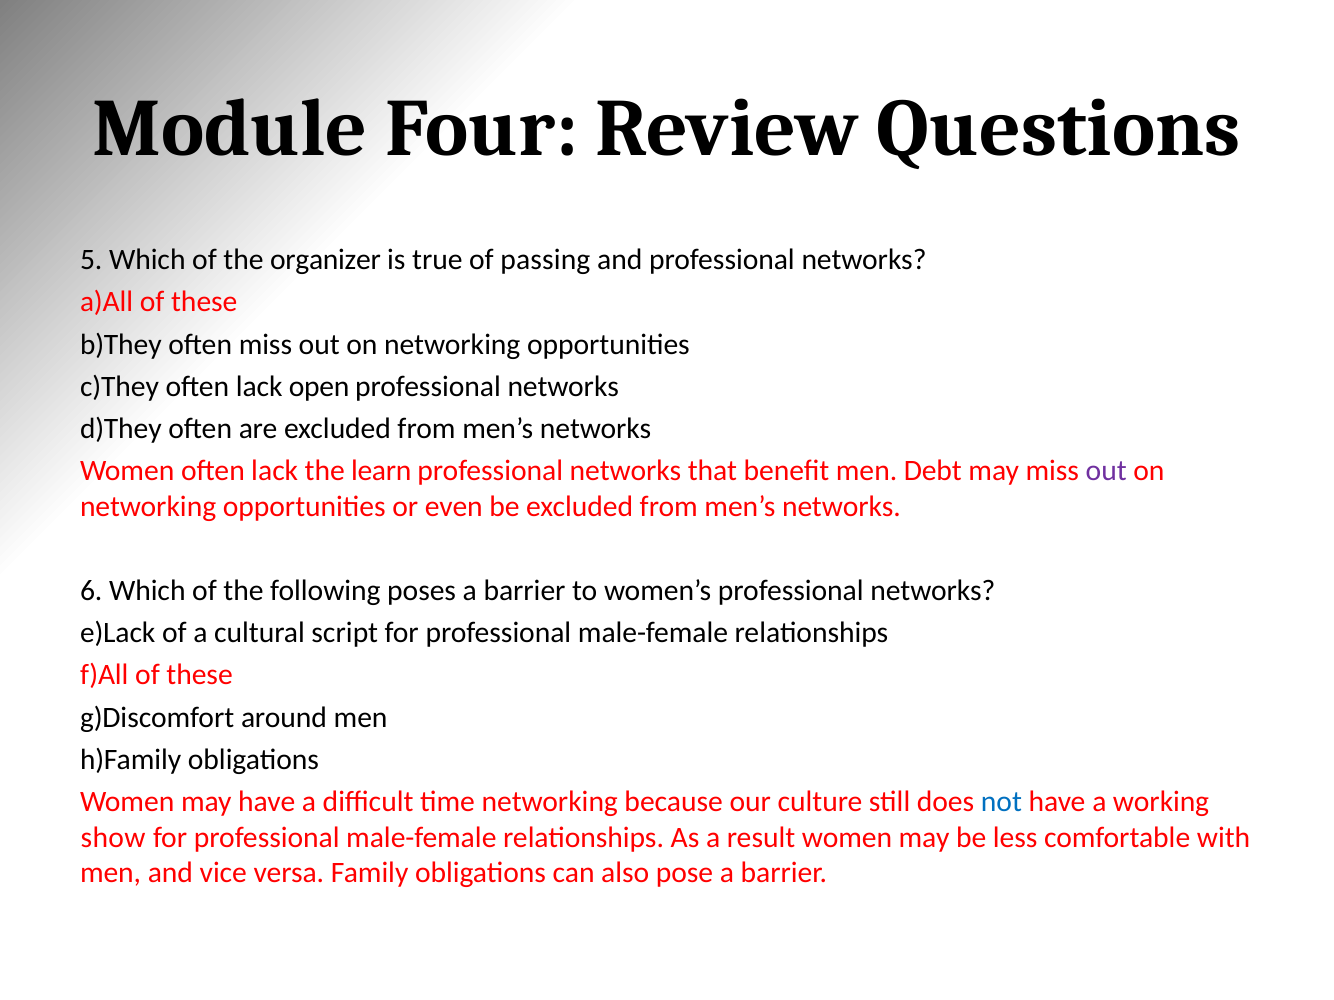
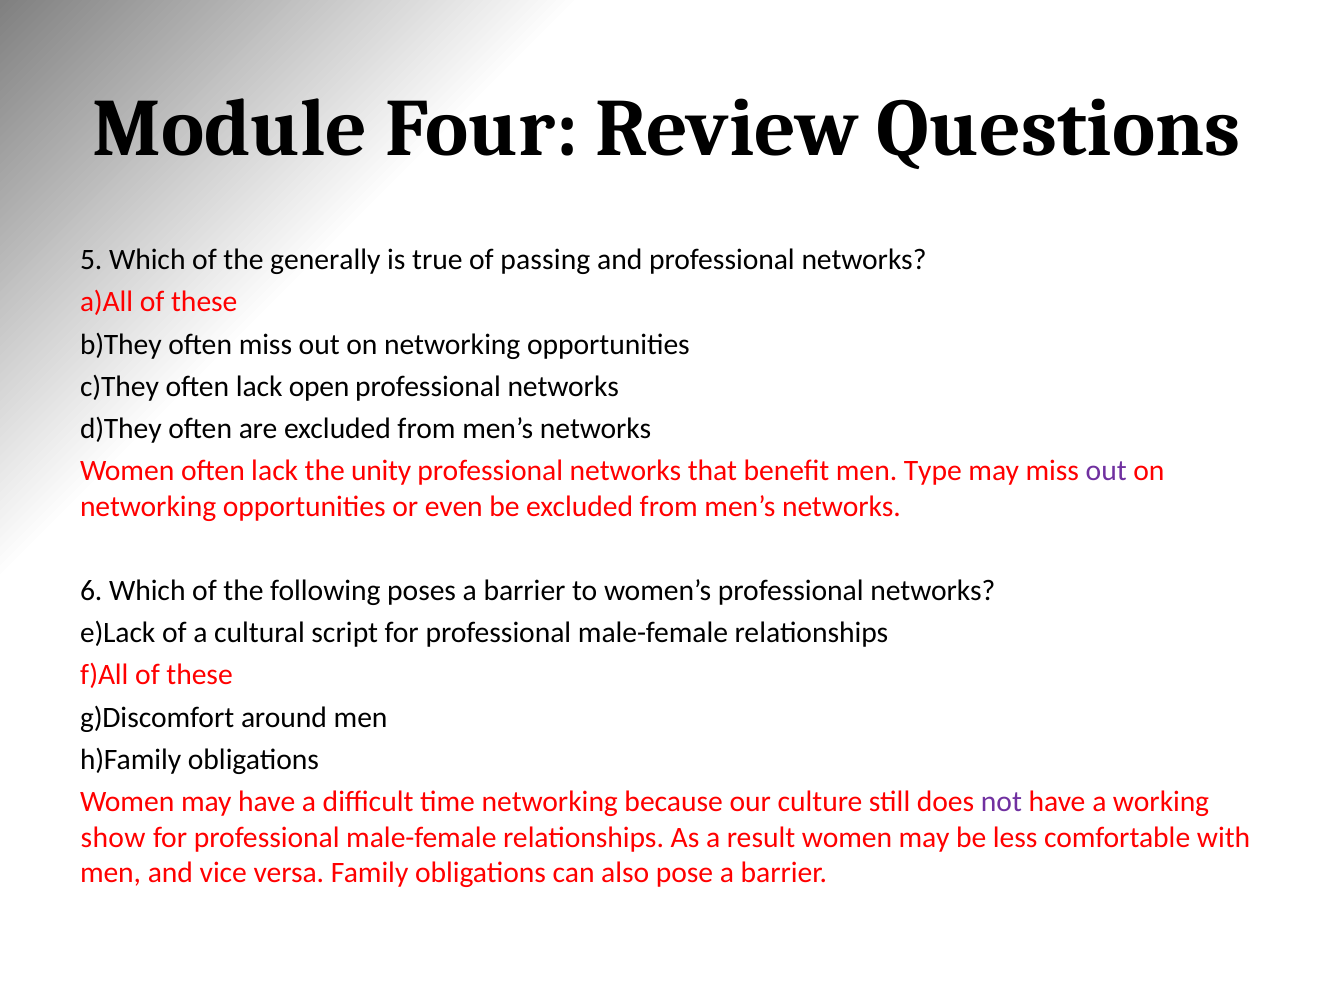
organizer: organizer -> generally
learn: learn -> unity
Debt: Debt -> Type
not colour: blue -> purple
